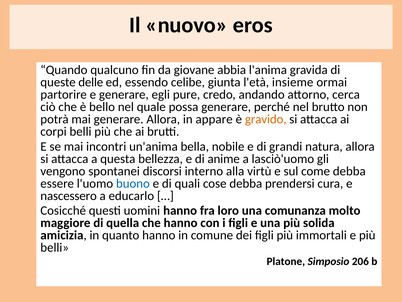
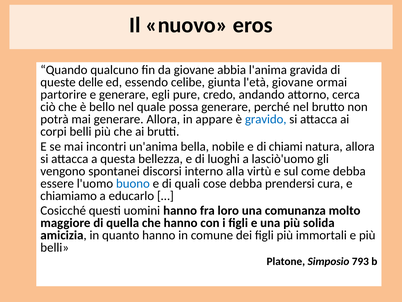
l'età insieme: insieme -> giovane
gravido colour: orange -> blue
grandi: grandi -> chiami
anime: anime -> luoghi
nascessero: nascessero -> chiamiamo
206: 206 -> 793
